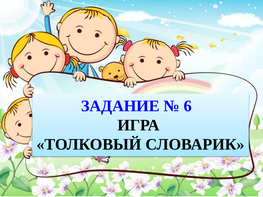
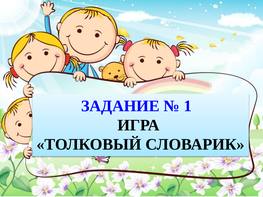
6: 6 -> 1
